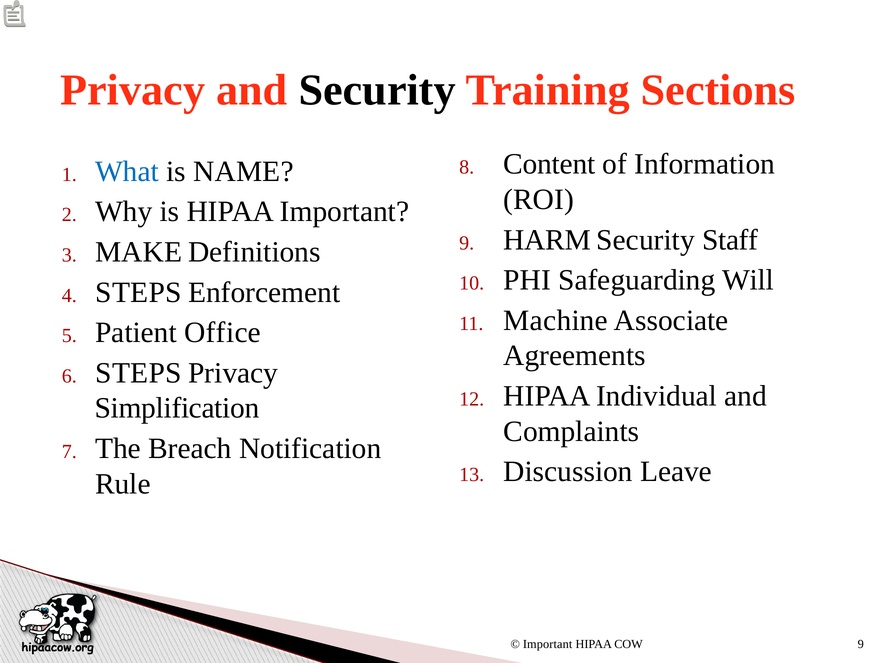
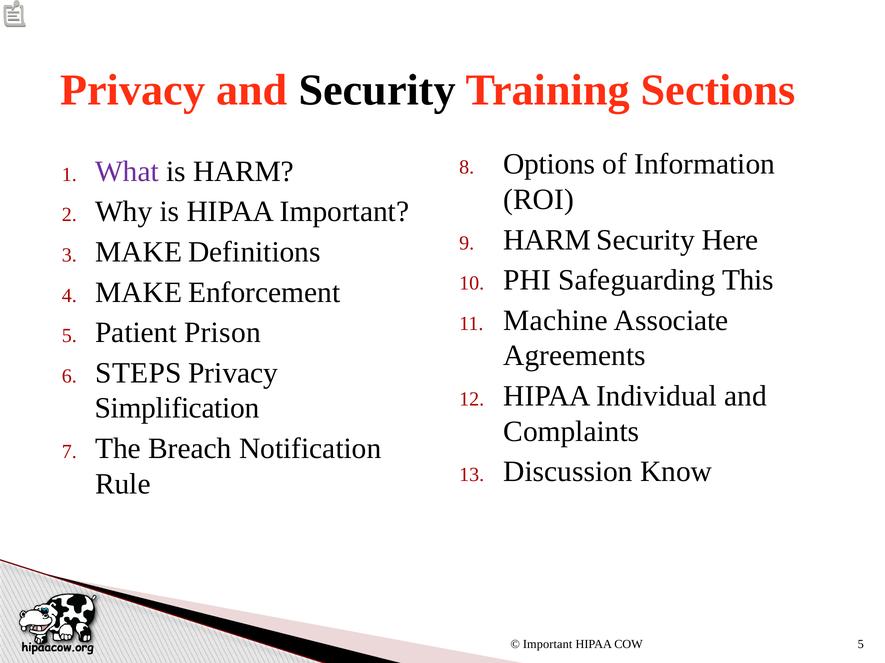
Content: Content -> Options
What colour: blue -> purple
is NAME: NAME -> HARM
Staff: Staff -> Here
Will: Will -> This
STEPS at (139, 293): STEPS -> MAKE
Office: Office -> Prison
Leave: Leave -> Know
COW 9: 9 -> 5
